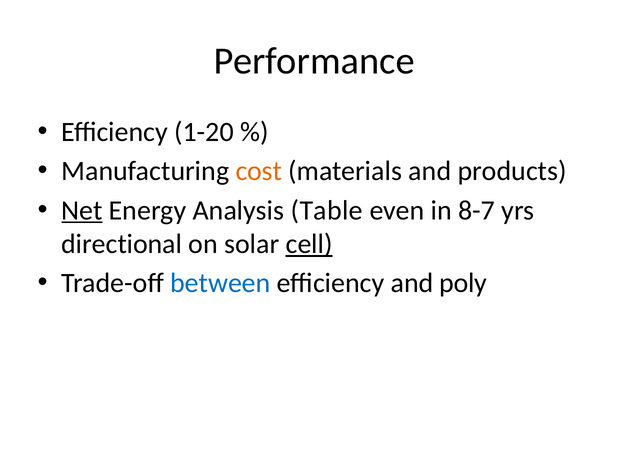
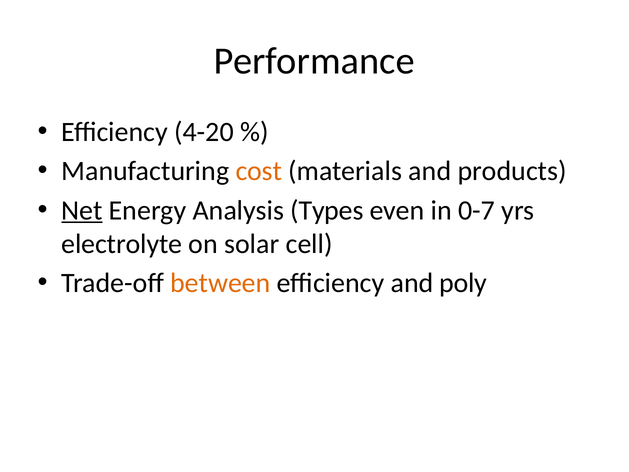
1-20: 1-20 -> 4-20
Table: Table -> Types
8-7: 8-7 -> 0-7
directional: directional -> electrolyte
cell underline: present -> none
between colour: blue -> orange
